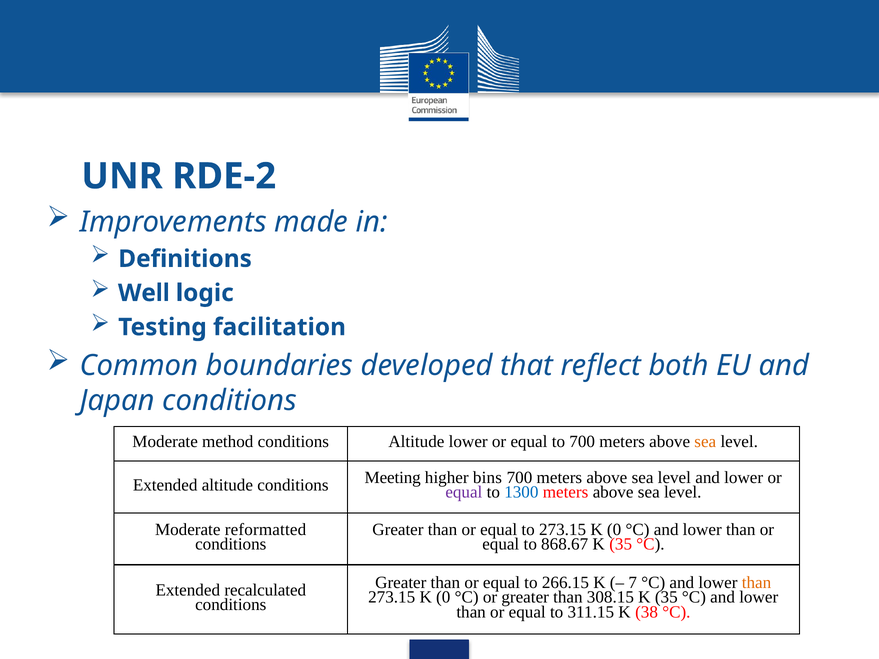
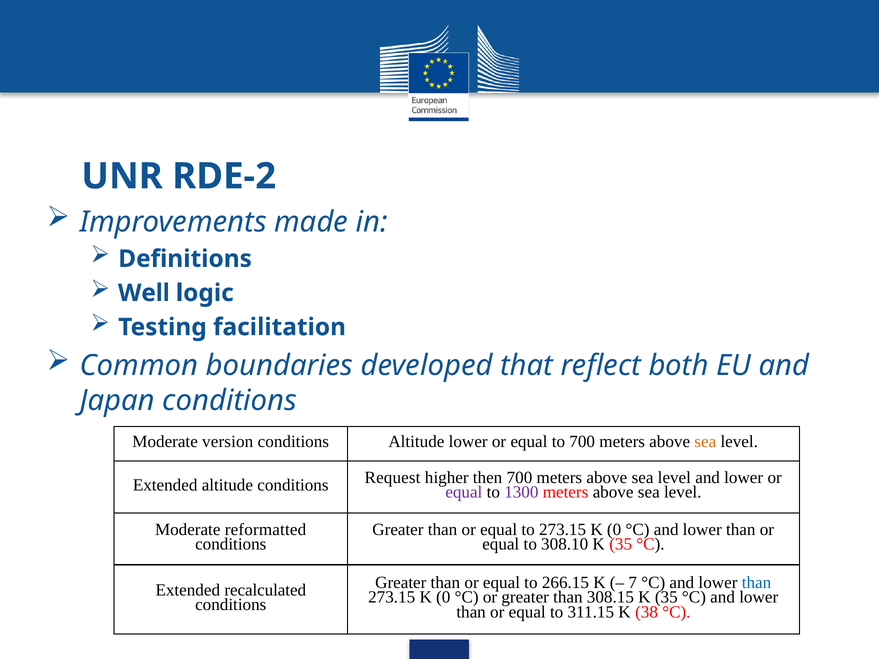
method: method -> version
Meeting: Meeting -> Request
bins: bins -> then
1300 colour: blue -> purple
868.67: 868.67 -> 308.10
than at (756, 583) colour: orange -> blue
